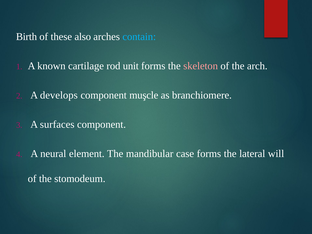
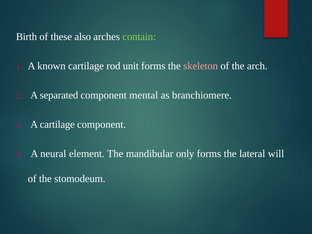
contain colour: light blue -> light green
develops: develops -> separated
muşcle: muşcle -> mental
A surfaces: surfaces -> cartilage
case: case -> only
